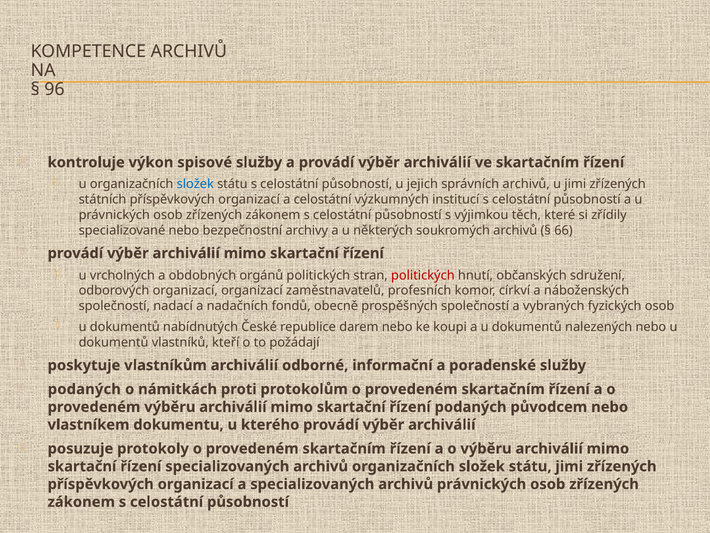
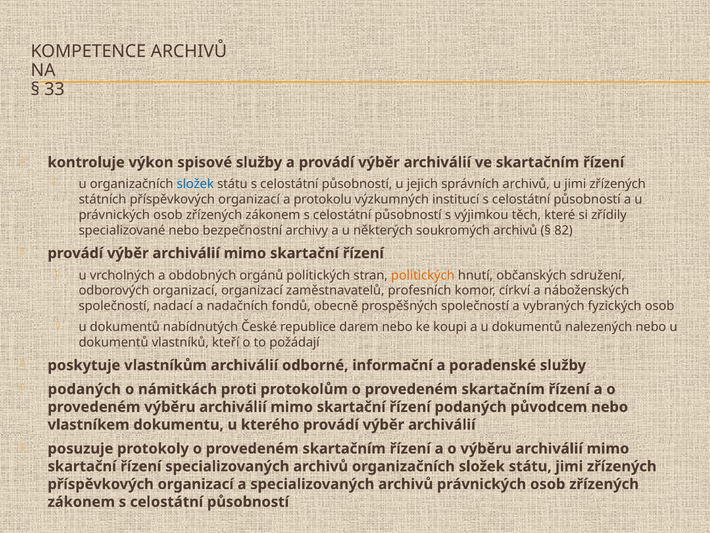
96: 96 -> 33
a celostátní: celostátní -> protokolu
66: 66 -> 82
politických at (423, 275) colour: red -> orange
